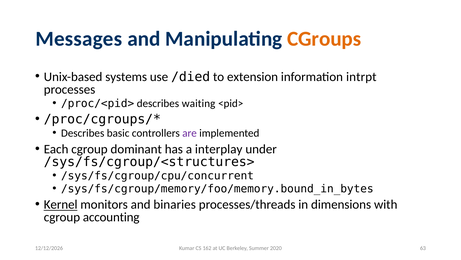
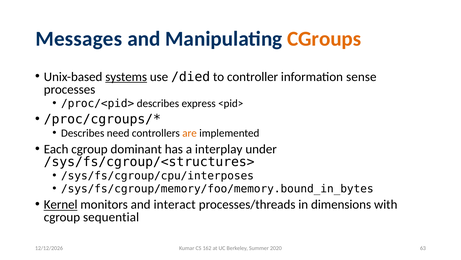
systems underline: none -> present
extension: extension -> controller
intrpt: intrpt -> sense
waiting: waiting -> express
basic: basic -> need
are colour: purple -> orange
/sys/fs/cgroup/cpu/concurrent: /sys/fs/cgroup/cpu/concurrent -> /sys/fs/cgroup/cpu/interposes
binaries: binaries -> interact
accounting: accounting -> sequential
